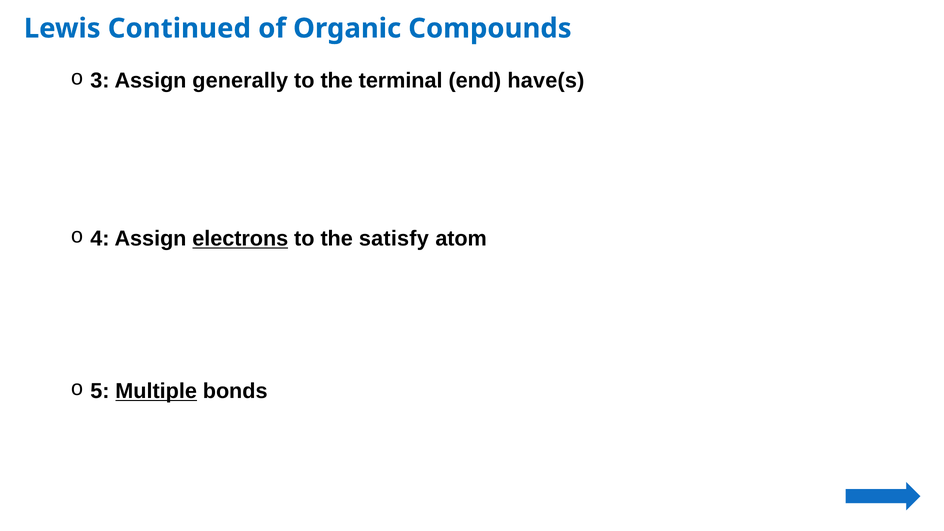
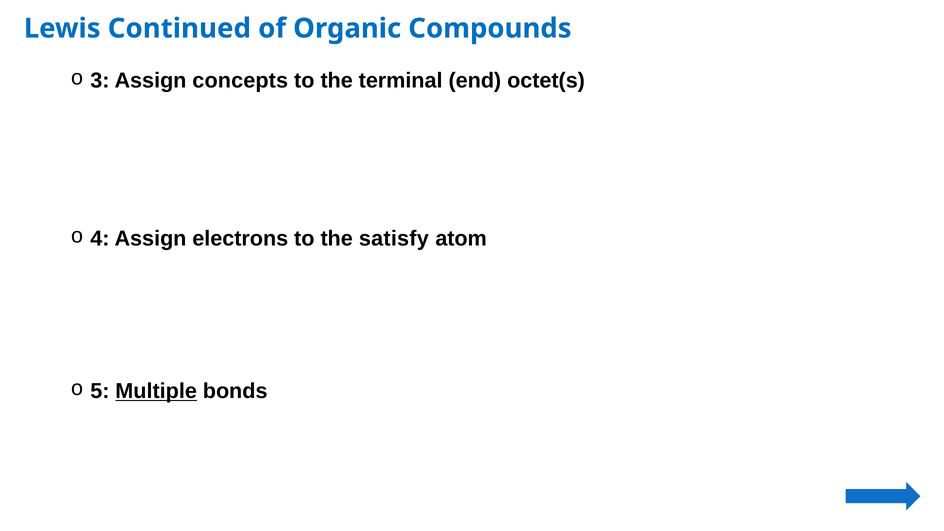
generally: generally -> concepts
have(s: have(s -> octet(s
electrons underline: present -> none
